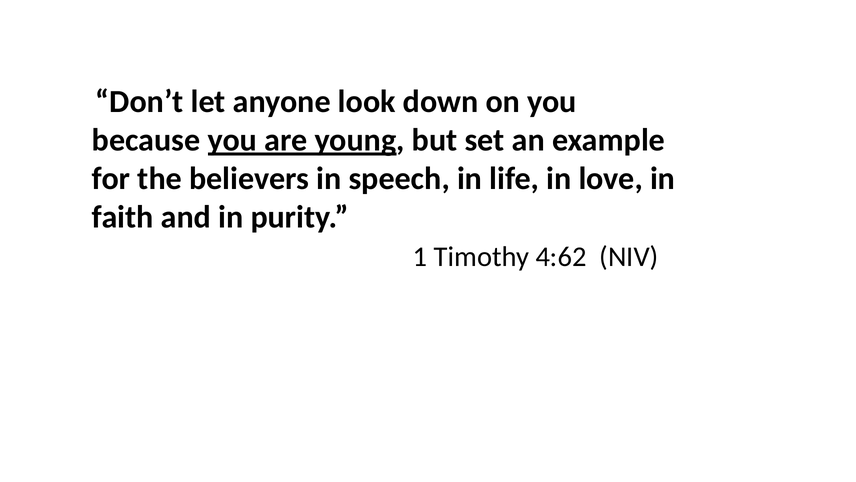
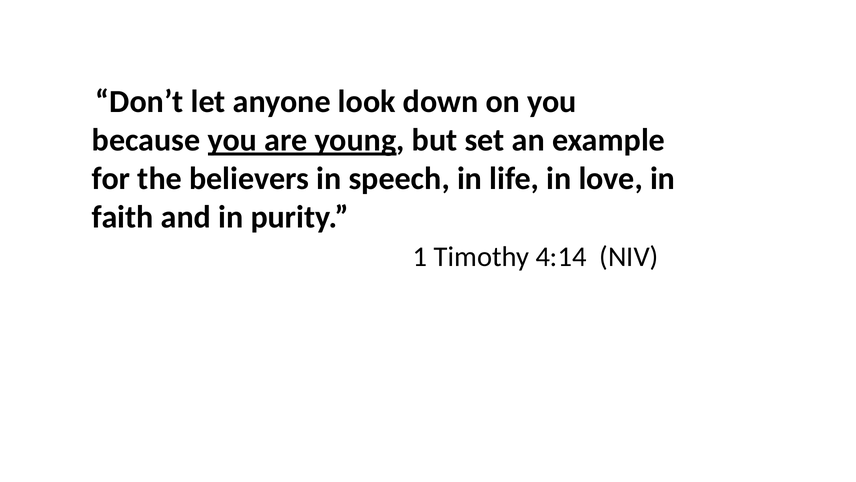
4:62: 4:62 -> 4:14
